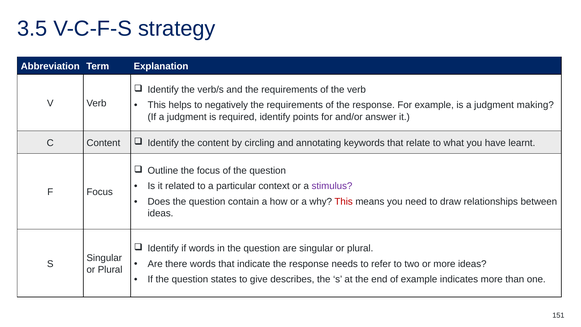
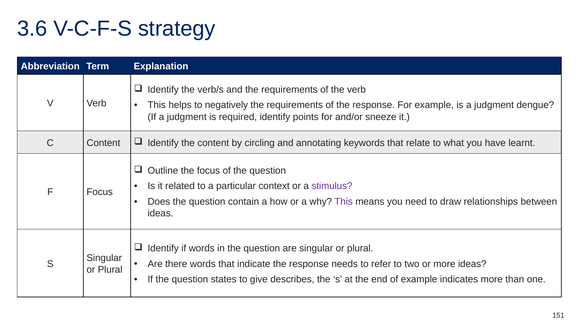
3.5: 3.5 -> 3.6
making: making -> dengue
answer: answer -> sneeze
This at (344, 201) colour: red -> purple
